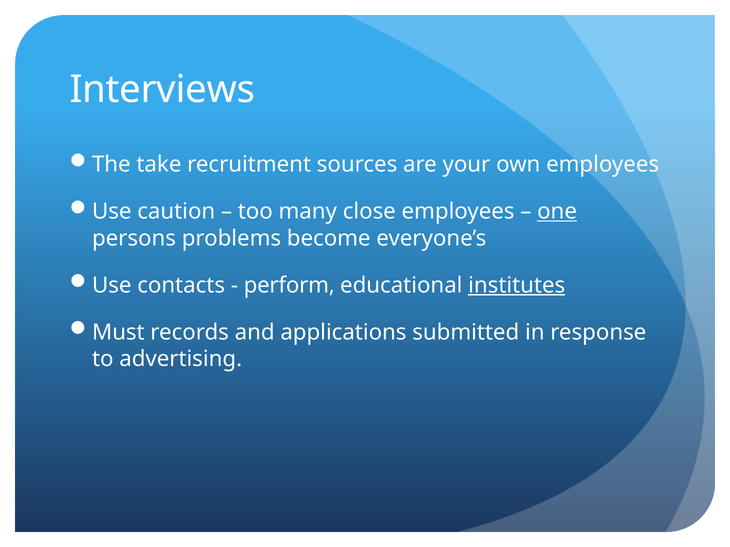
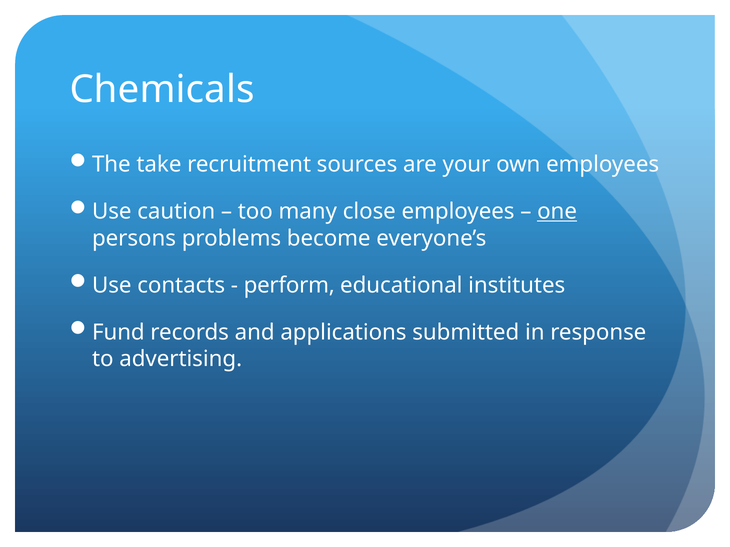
Interviews: Interviews -> Chemicals
institutes underline: present -> none
Must: Must -> Fund
